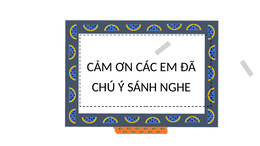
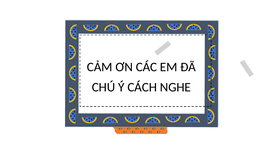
SÁNH: SÁNH -> CÁCH
